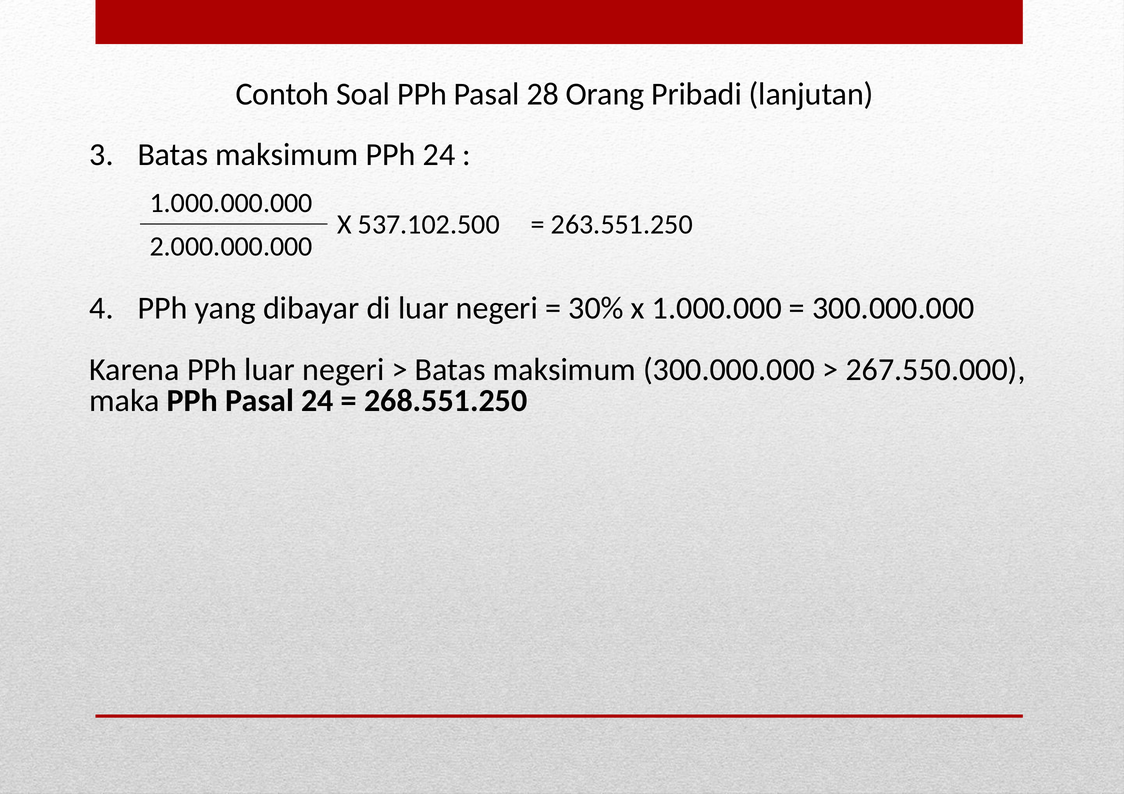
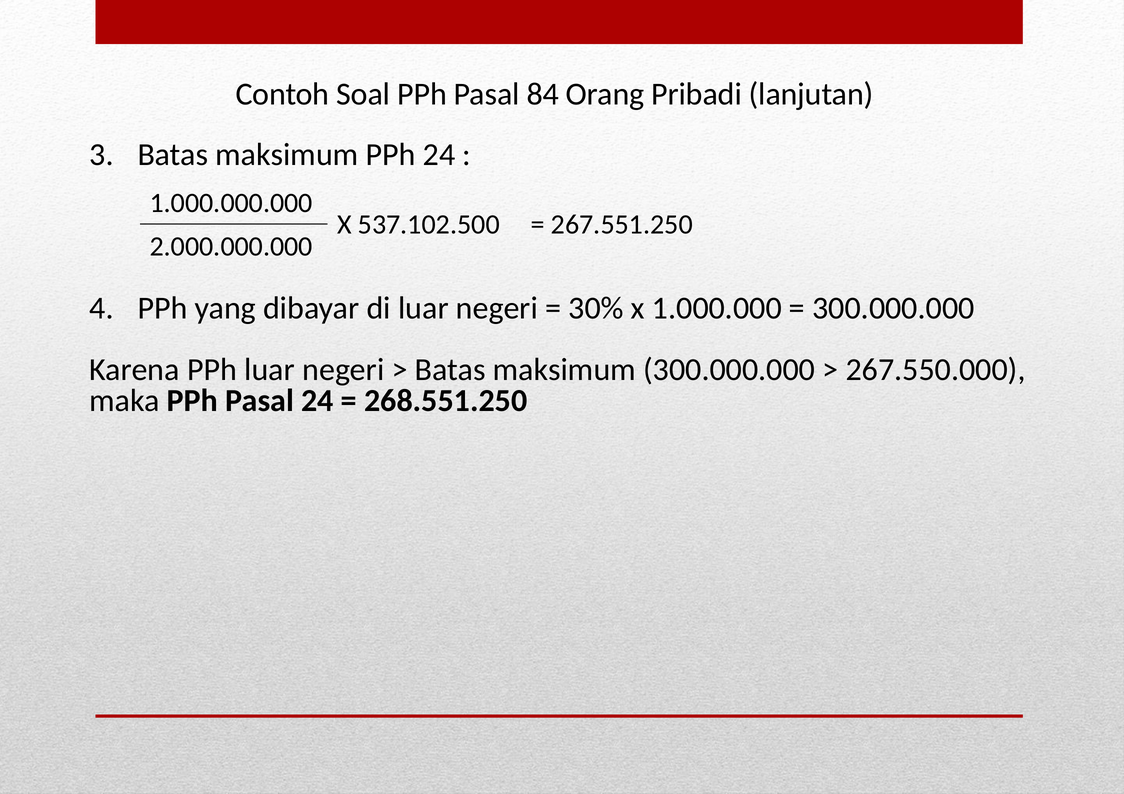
28: 28 -> 84
263.551.250: 263.551.250 -> 267.551.250
